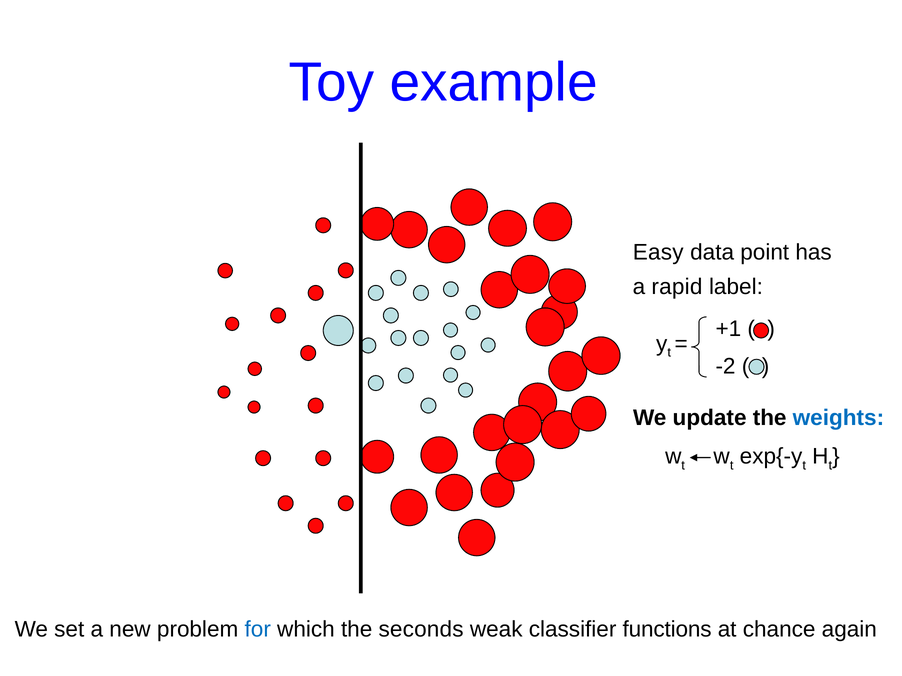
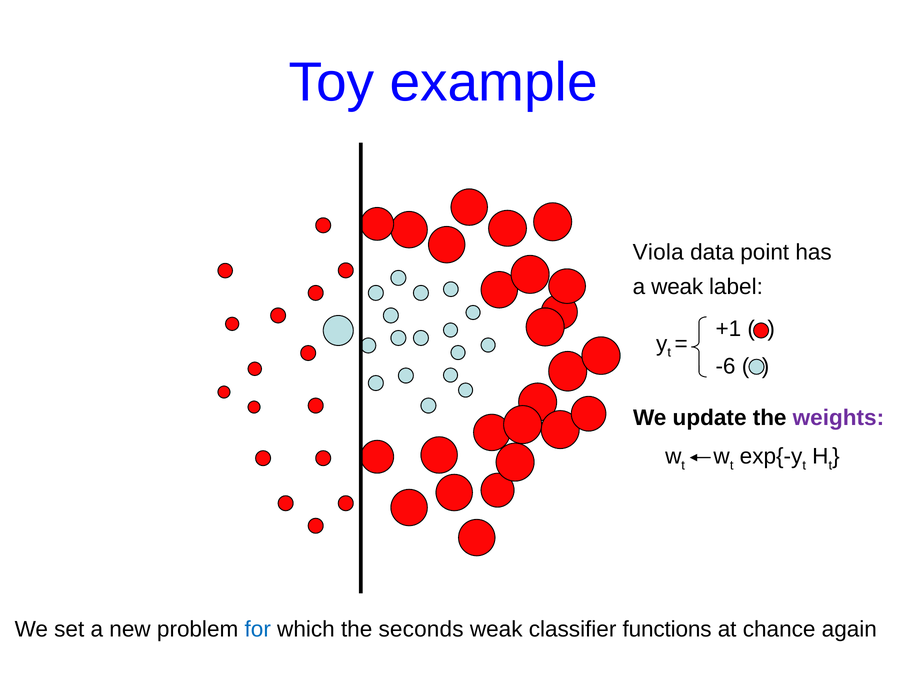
Easy: Easy -> Viola
a rapid: rapid -> weak
-2: -2 -> -6
weights colour: blue -> purple
